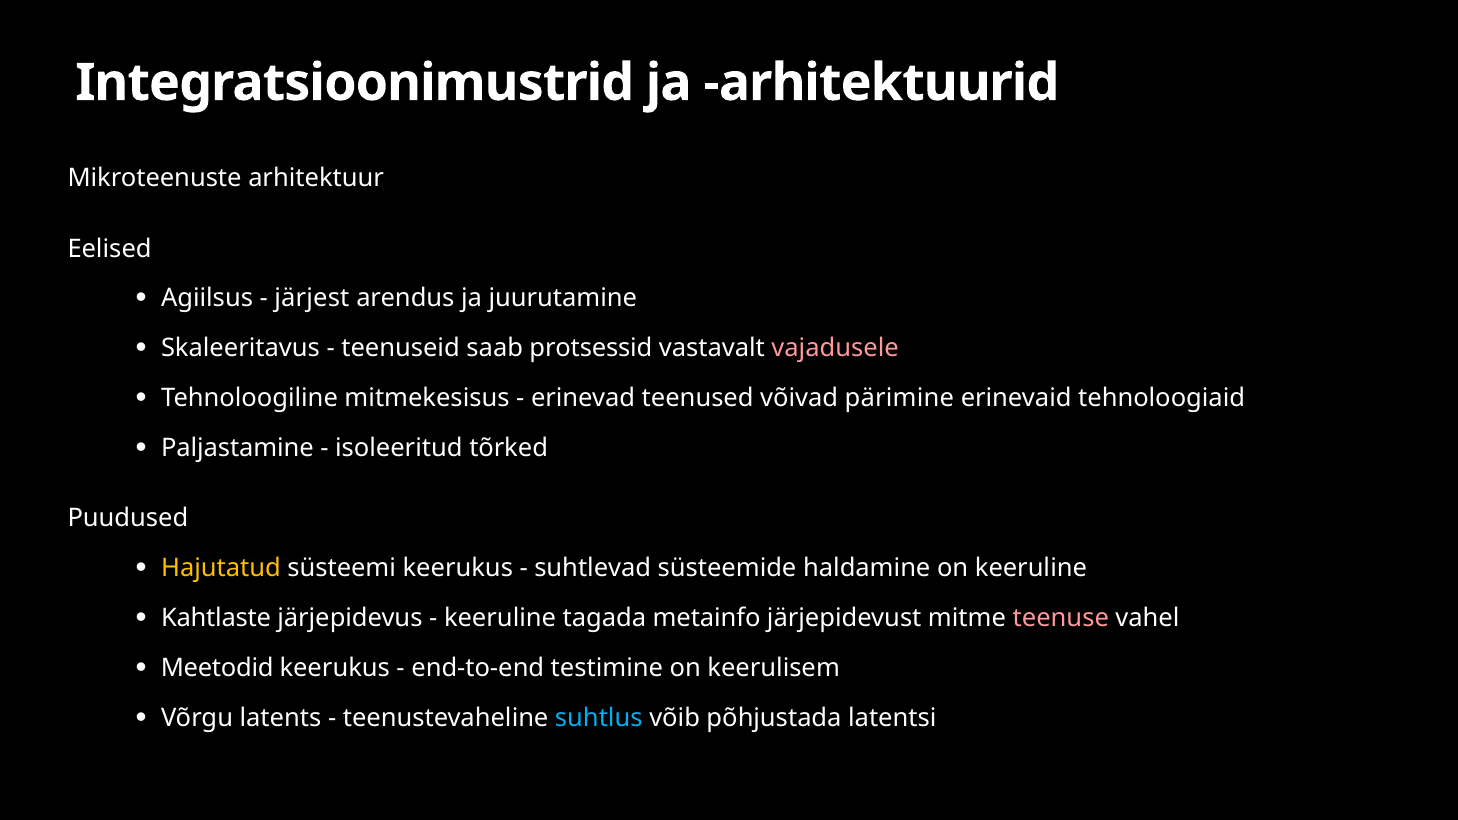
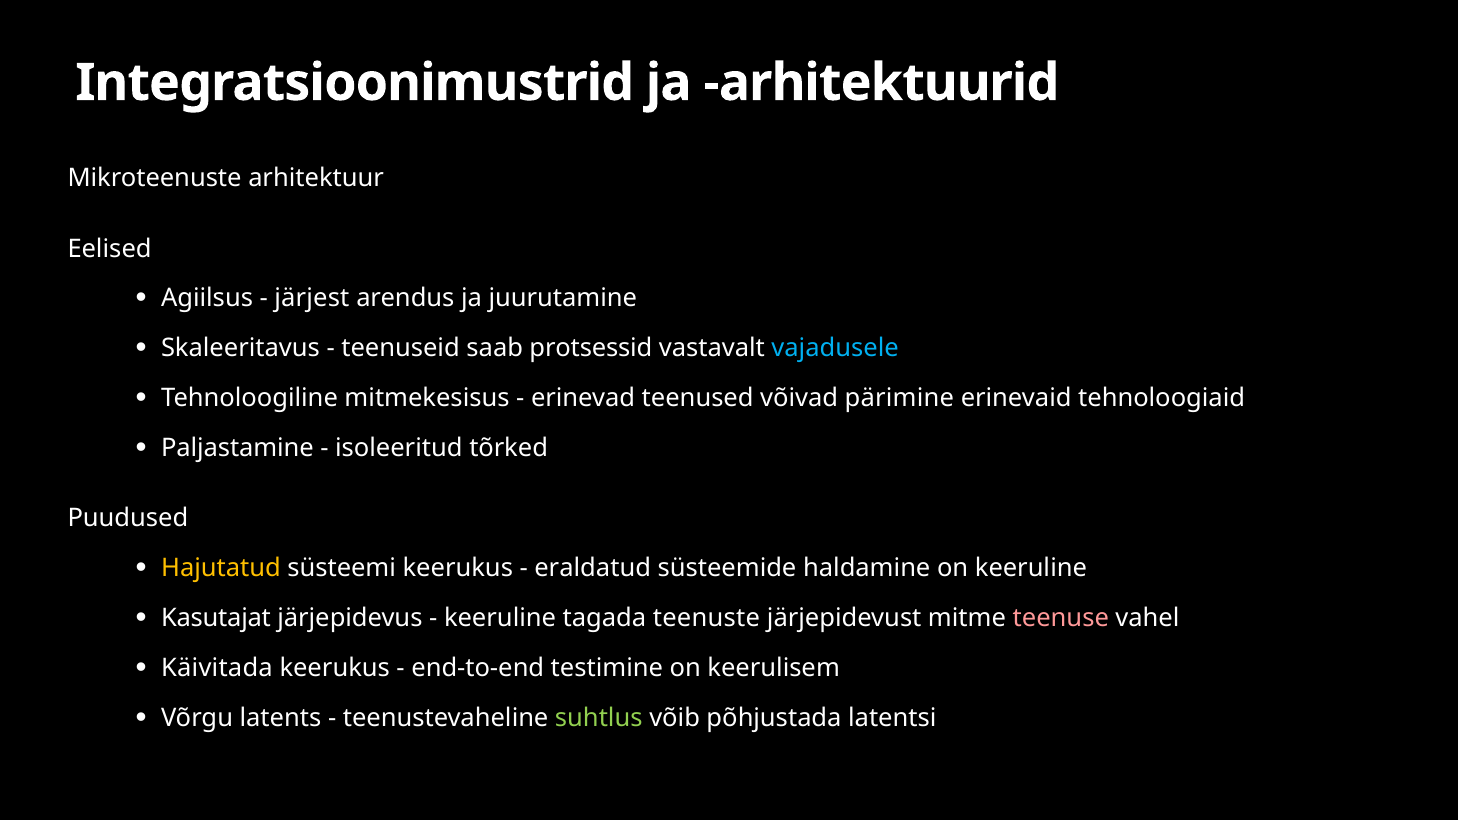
vajadusele colour: pink -> light blue
suhtlevad: suhtlevad -> eraldatud
Kahtlaste: Kahtlaste -> Kasutajat
metainfo: metainfo -> teenuste
Meetodid: Meetodid -> Käivitada
suhtlus colour: light blue -> light green
